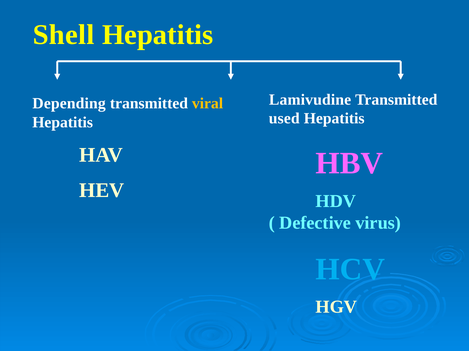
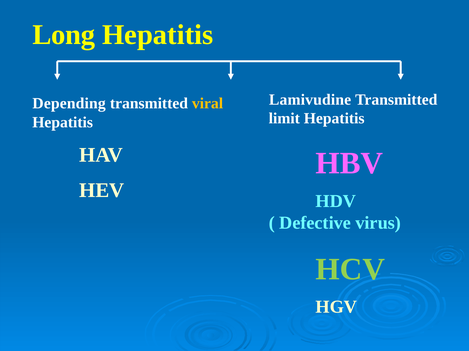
Shell: Shell -> Long
used: used -> limit
HCV colour: light blue -> light green
